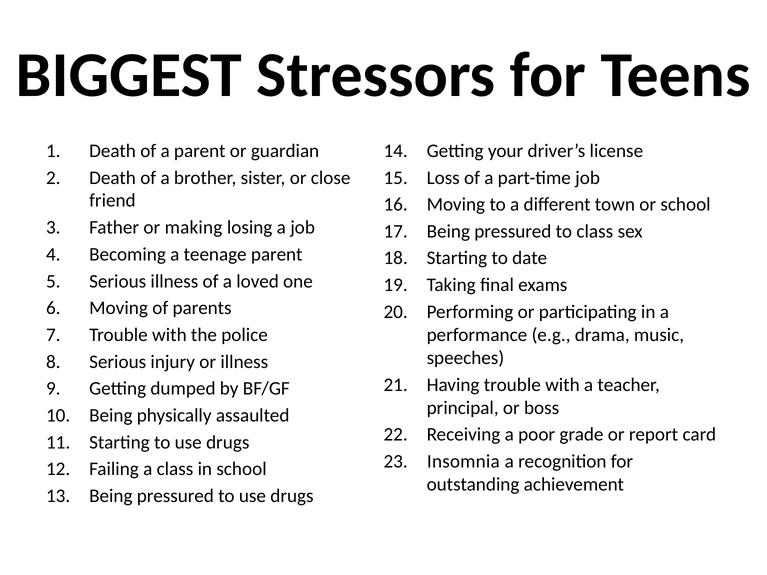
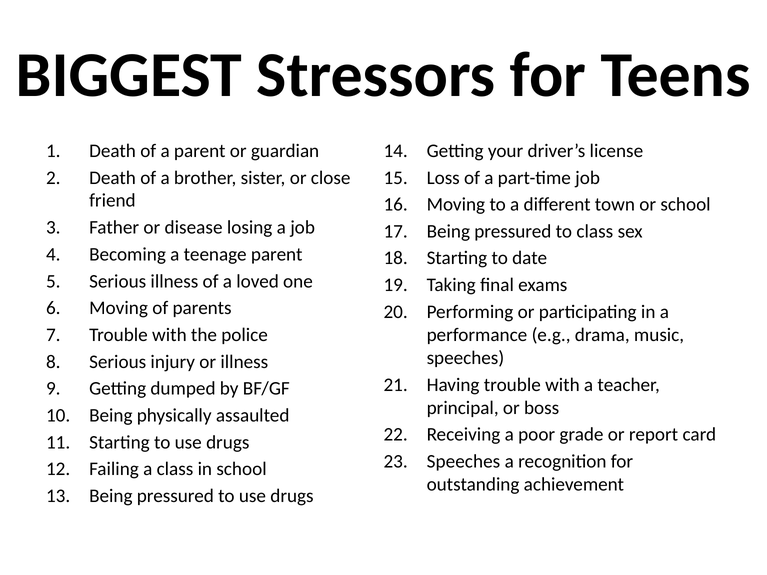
making: making -> disease
Insomnia at (463, 462): Insomnia -> Speeches
